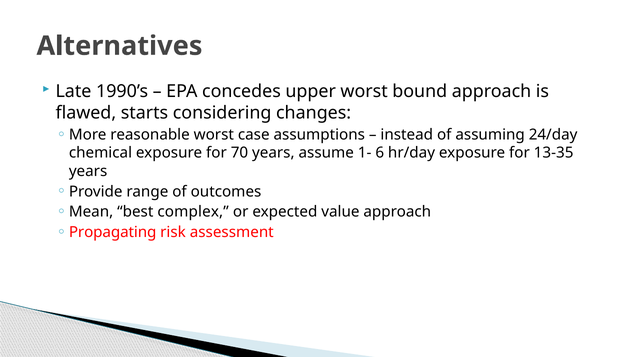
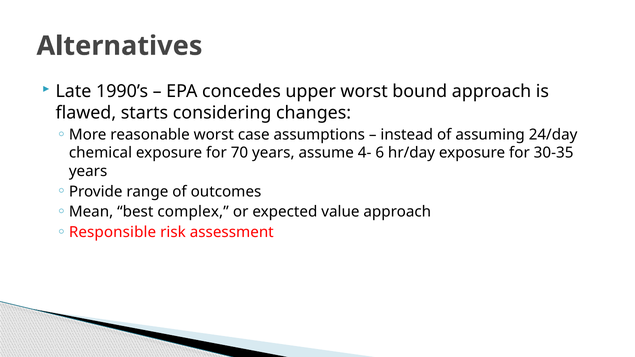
1-: 1- -> 4-
13-35: 13-35 -> 30-35
Propagating: Propagating -> Responsible
